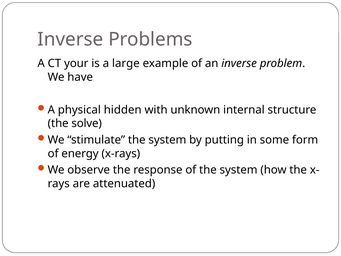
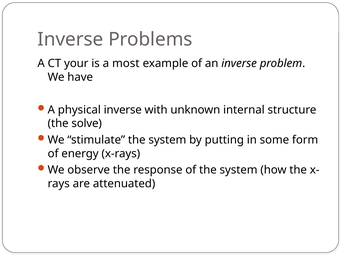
large: large -> most
physical hidden: hidden -> inverse
